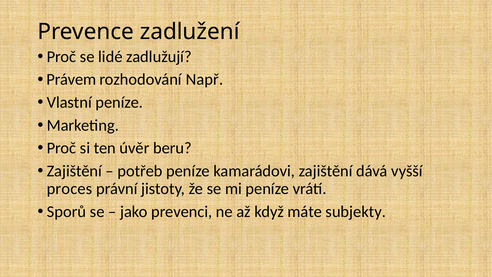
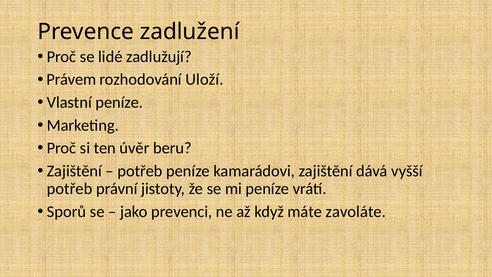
Např: Např -> Uloží
proces at (70, 189): proces -> potřeb
subjekty: subjekty -> zavoláte
